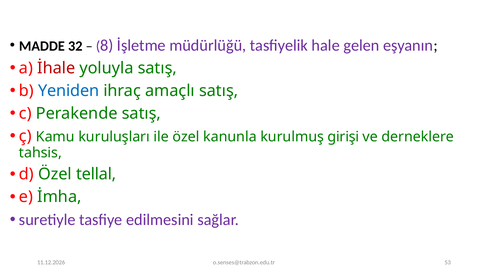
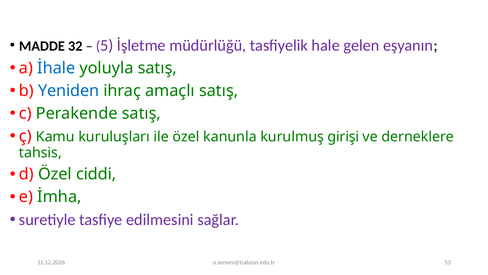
8: 8 -> 5
İhale colour: red -> blue
tellal: tellal -> ciddi
